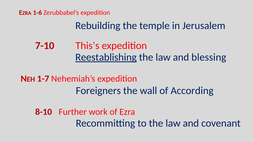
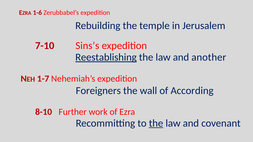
This’s: This’s -> Sins’s
blessing: blessing -> another
the at (156, 123) underline: none -> present
